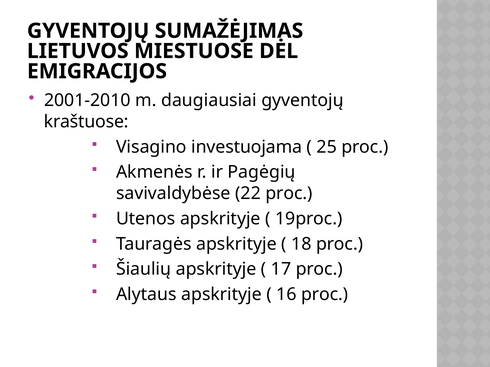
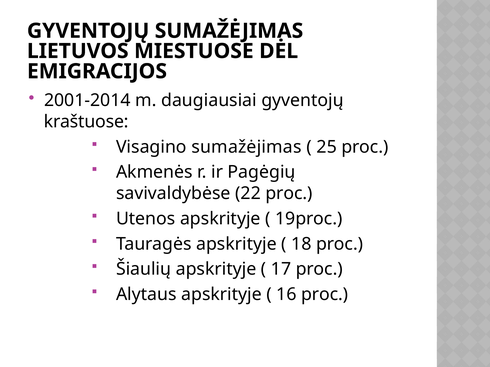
2001-2010: 2001-2010 -> 2001-2014
Visagino investuojama: investuojama -> sumažėjimas
